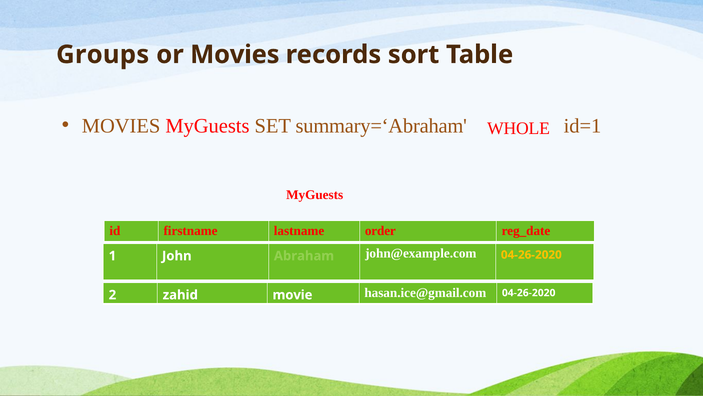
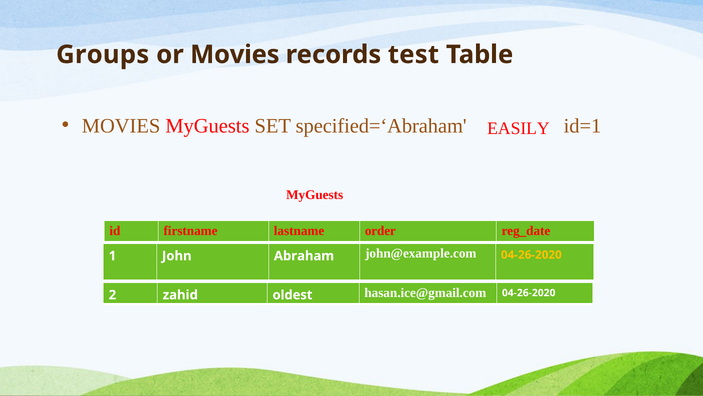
sort: sort -> test
summary=‘Abraham: summary=‘Abraham -> specified=‘Abraham
WHOLE: WHOLE -> EASILY
Abraham colour: light green -> white
movie: movie -> oldest
